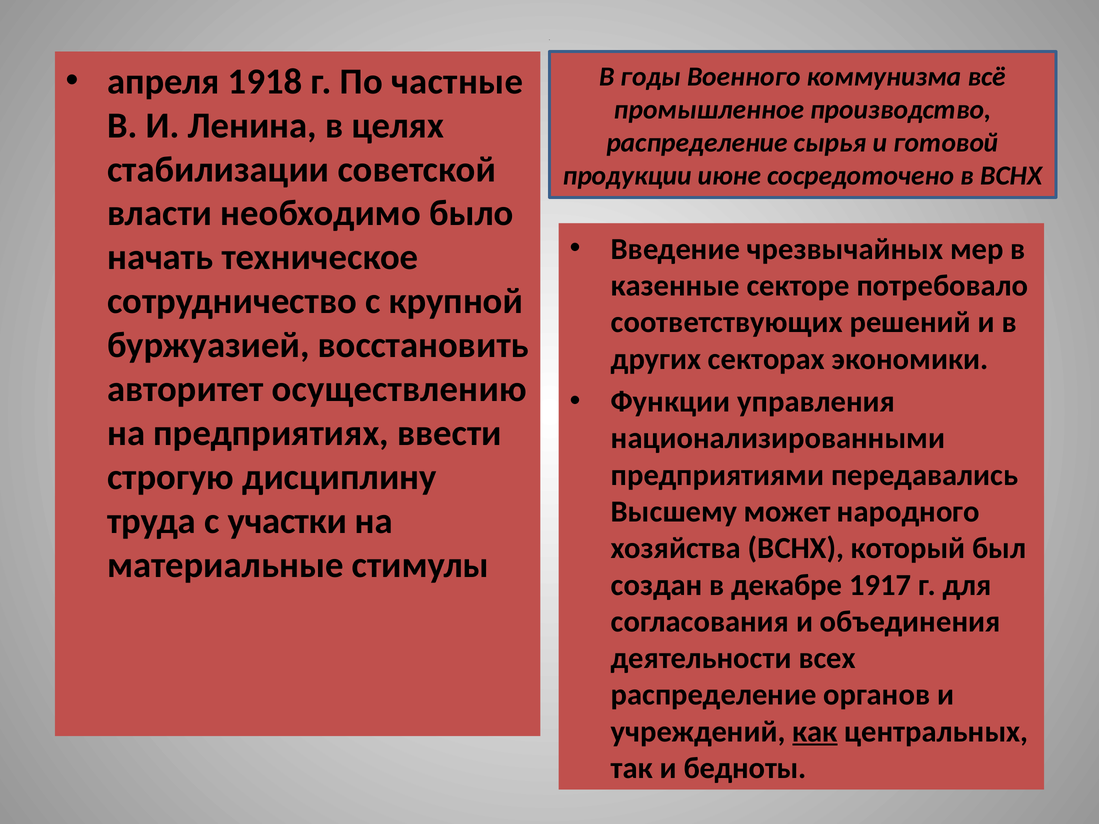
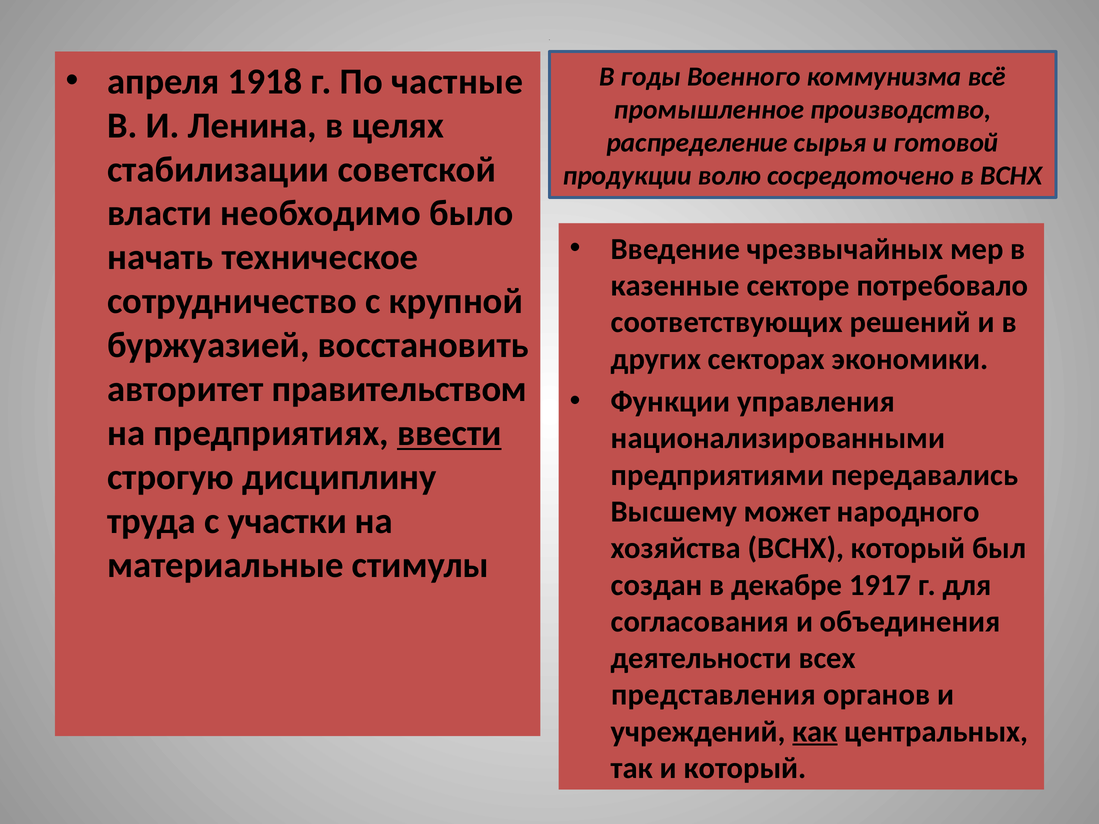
июне: июне -> волю
осуществлению: осуществлению -> правительством
ввести underline: none -> present
распределение at (714, 695): распределение -> представления
и бедноты: бедноты -> который
